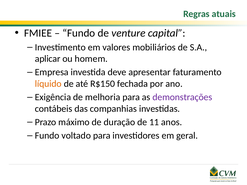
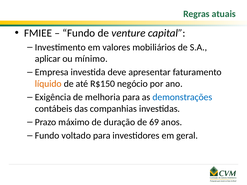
homem: homem -> mínimo
fechada: fechada -> negócio
demonstrações colour: purple -> blue
11: 11 -> 69
